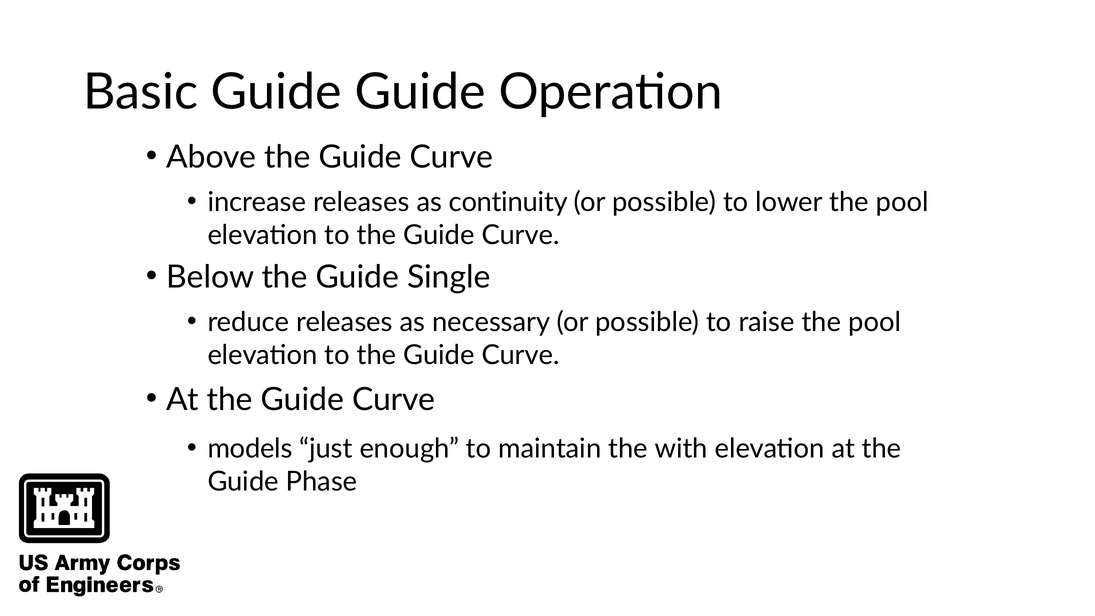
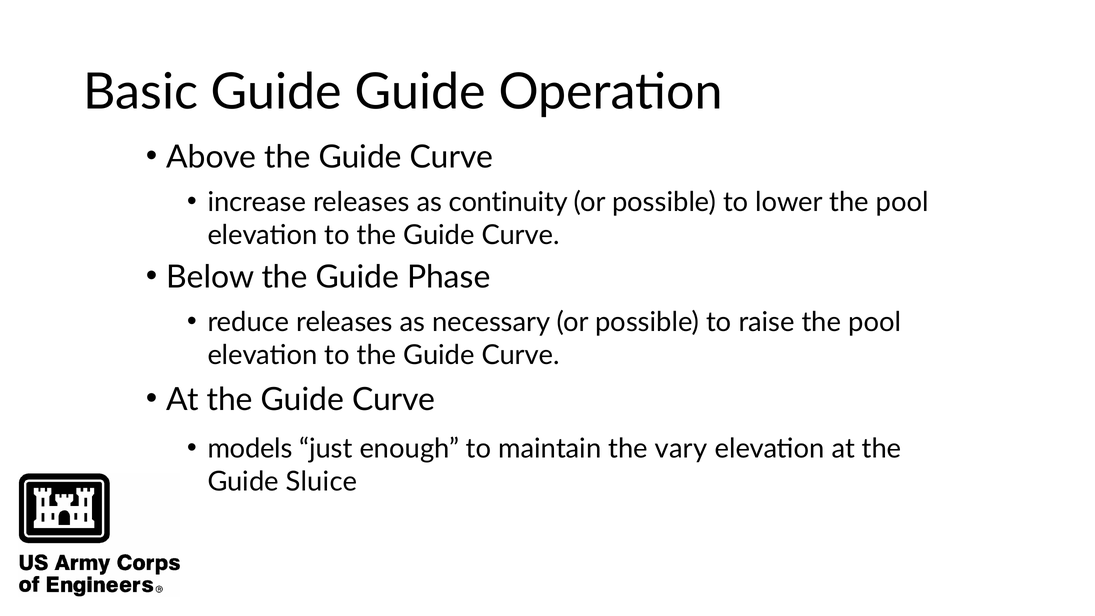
Single: Single -> Phase
with: with -> vary
Phase: Phase -> Sluice
